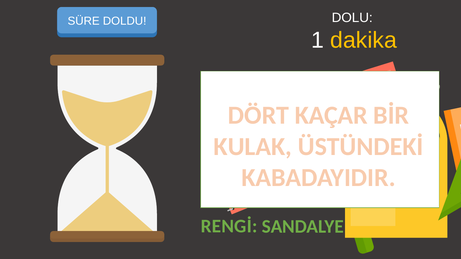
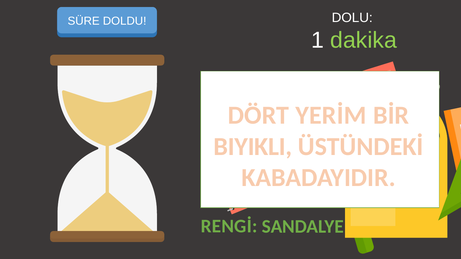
dakika colour: yellow -> light green
KAÇAR: KAÇAR -> YERİM
KULAK: KULAK -> BIYIKLI
